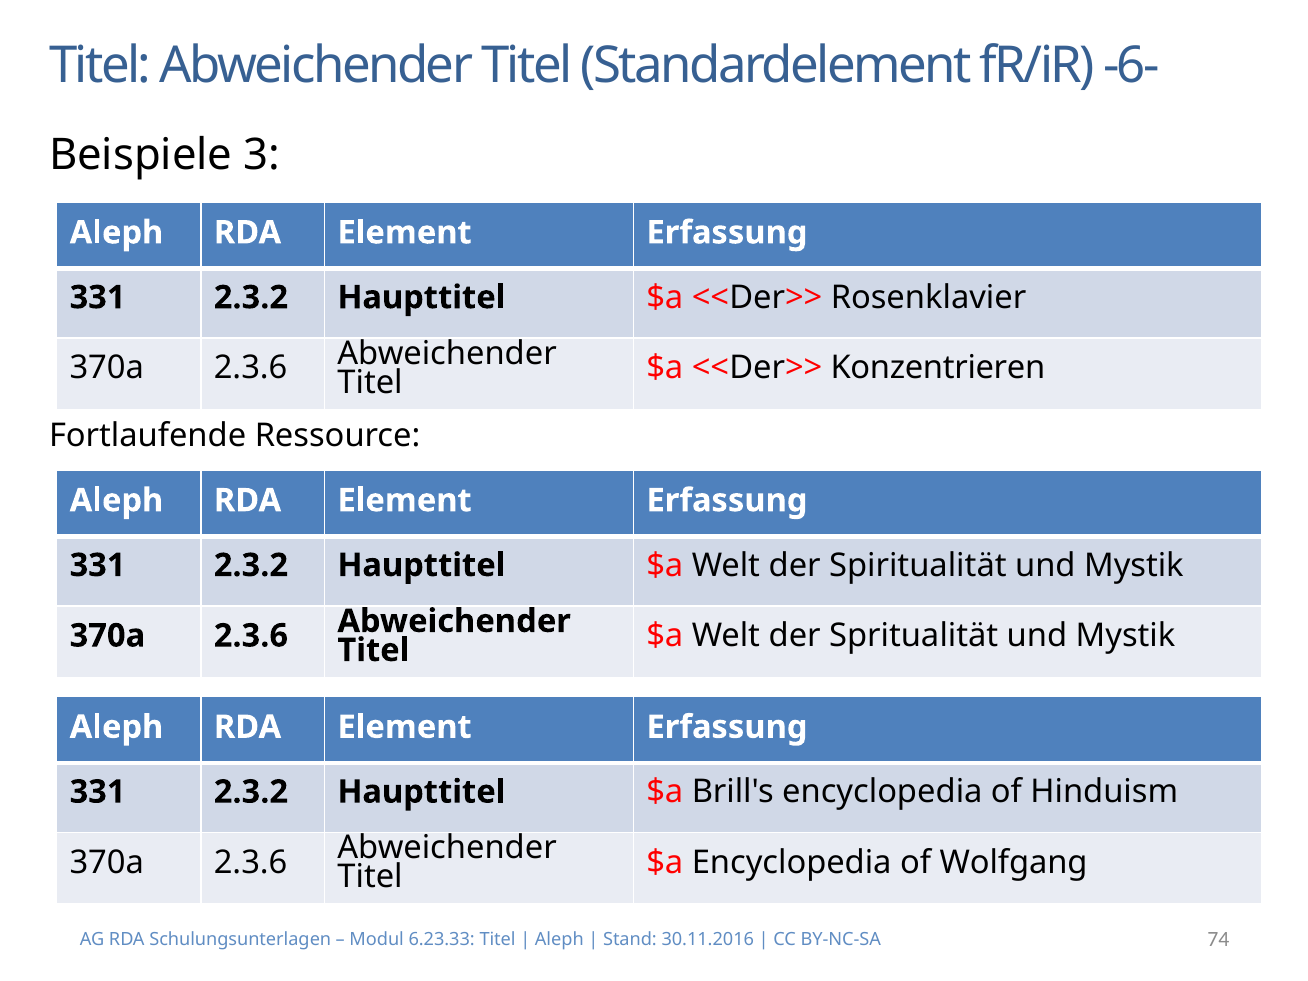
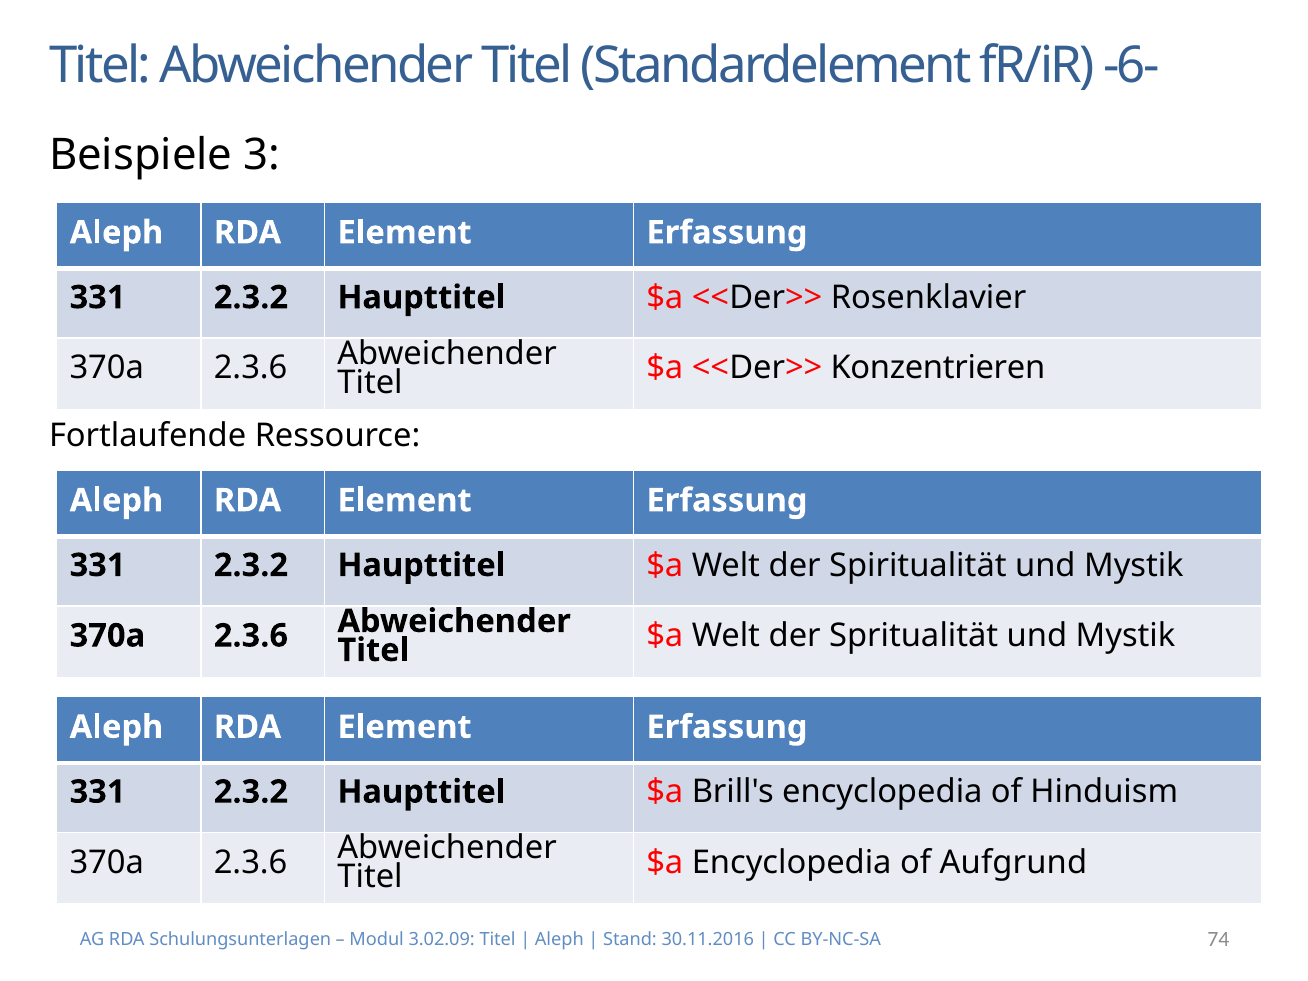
Wolfgang: Wolfgang -> Aufgrund
6.23.33: 6.23.33 -> 3.02.09
